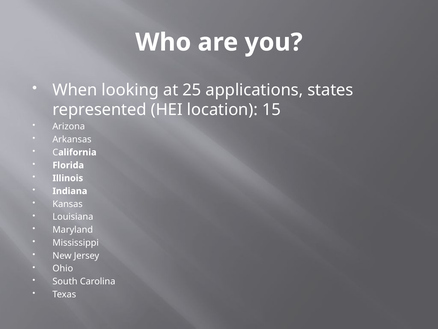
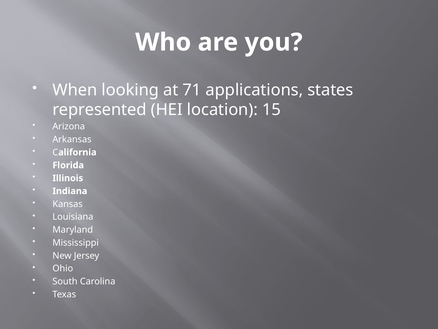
25: 25 -> 71
